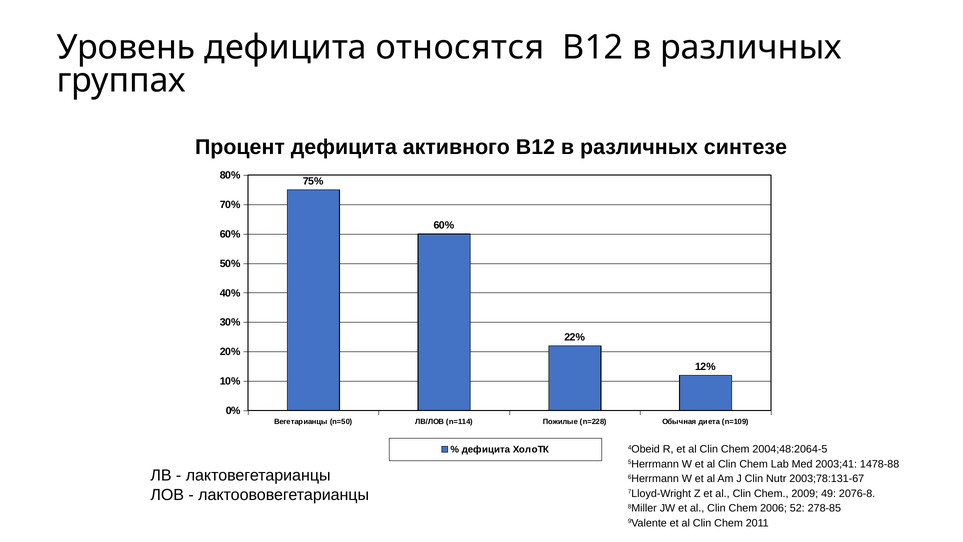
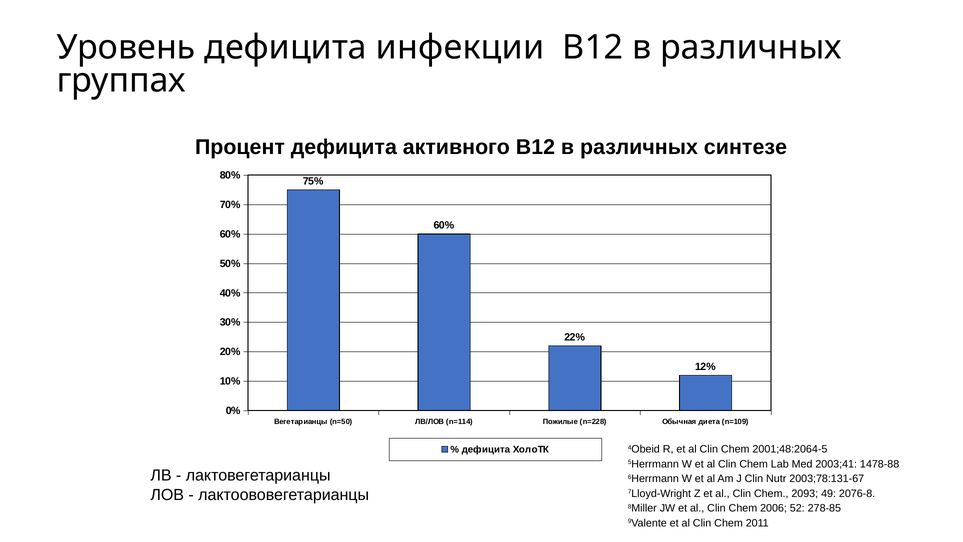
относятся: относятся -> инфекции
2004;48:2064-5: 2004;48:2064-5 -> 2001;48:2064-5
2009: 2009 -> 2093
